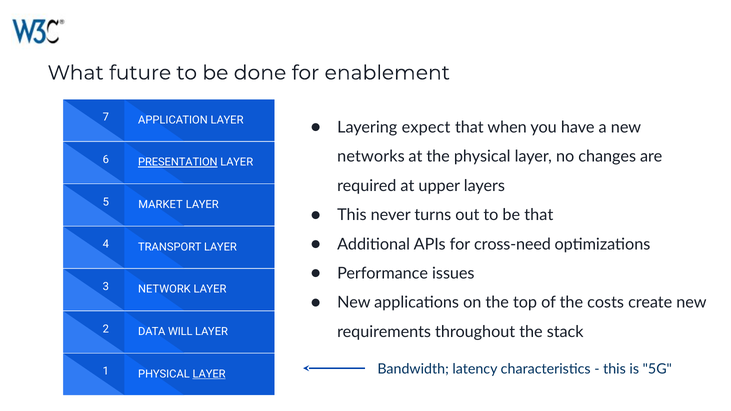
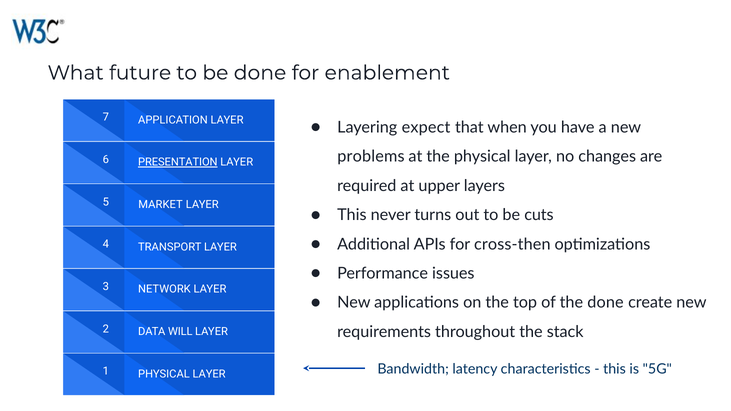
networks: networks -> problems
be that: that -> cuts
cross-need: cross-need -> cross-then
the costs: costs -> done
LAYER at (209, 374) underline: present -> none
